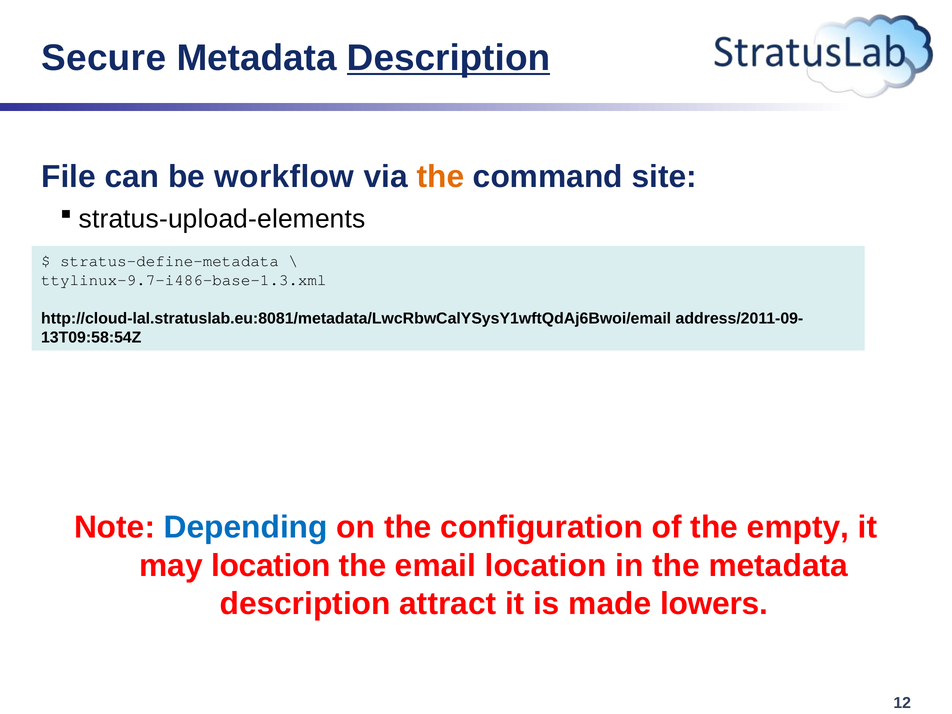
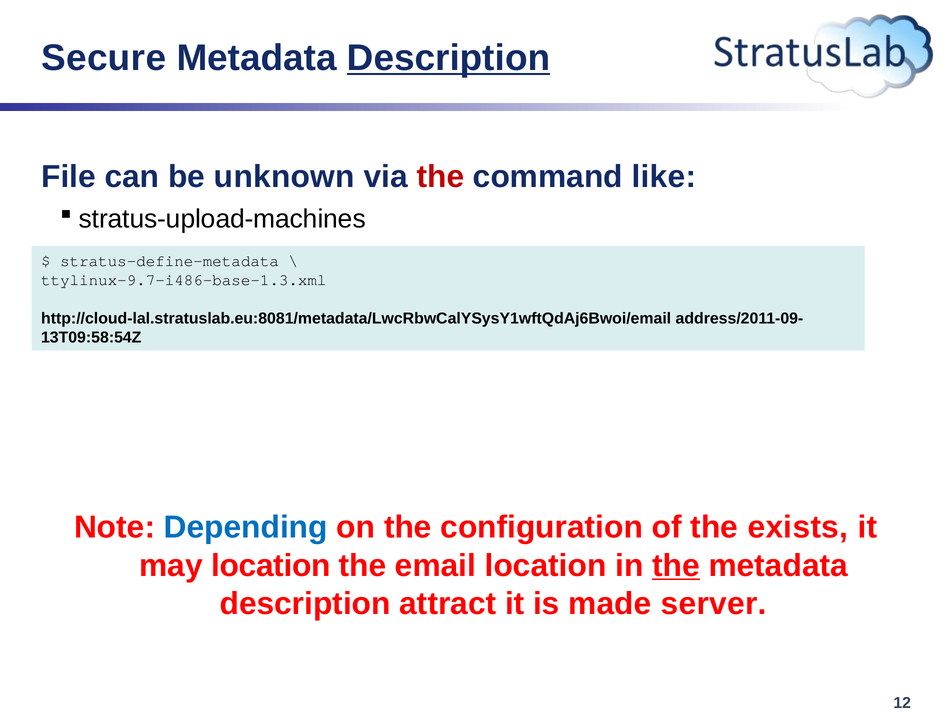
workflow: workflow -> unknown
the at (440, 177) colour: orange -> red
site: site -> like
stratus-upload-elements: stratus-upload-elements -> stratus-upload-machines
empty: empty -> exists
the at (676, 566) underline: none -> present
lowers: lowers -> server
